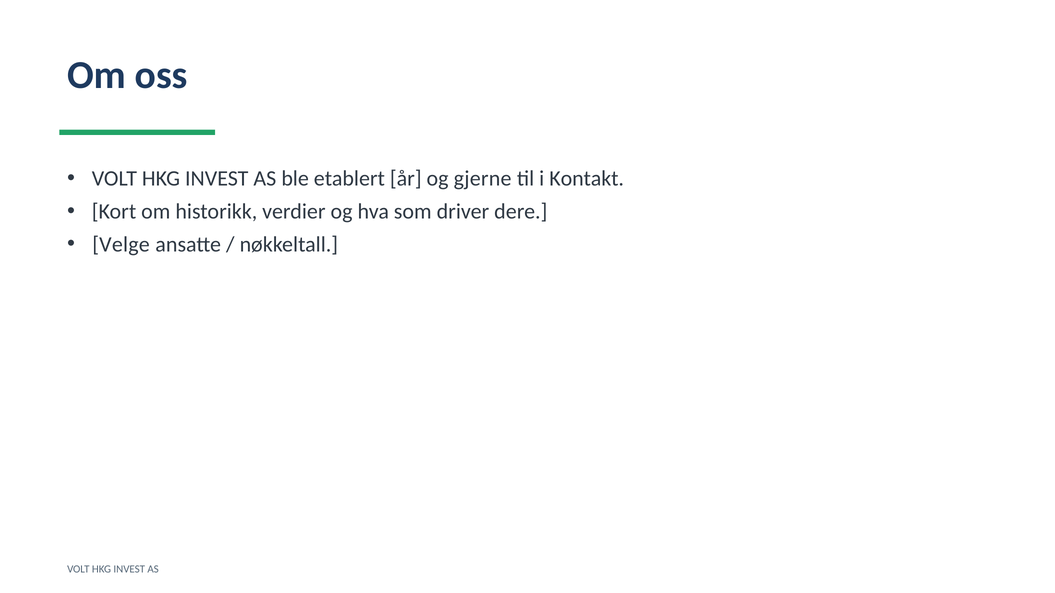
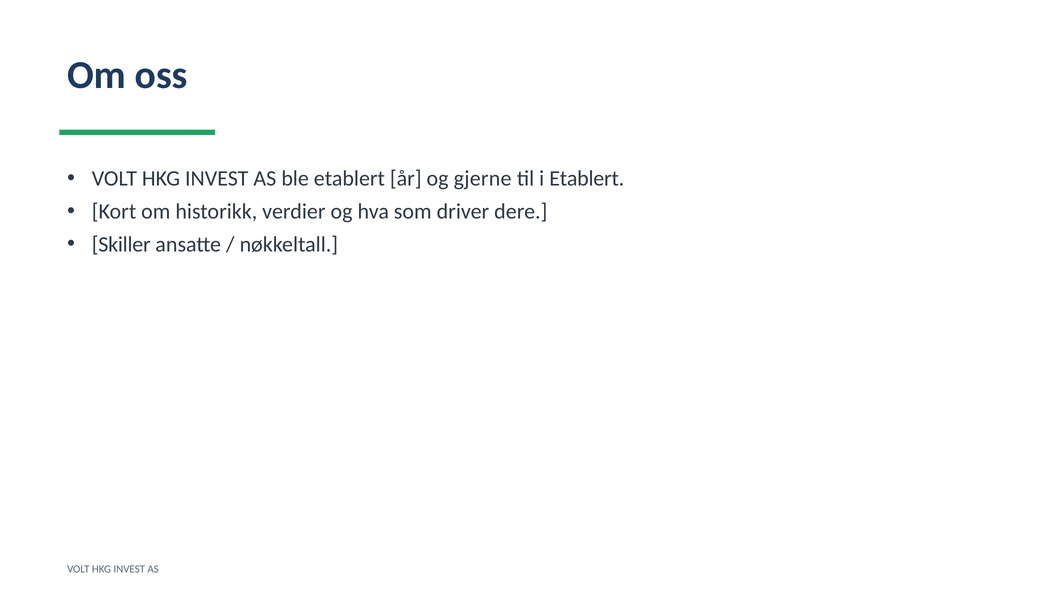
i Kontakt: Kontakt -> Etablert
Velge: Velge -> Skiller
